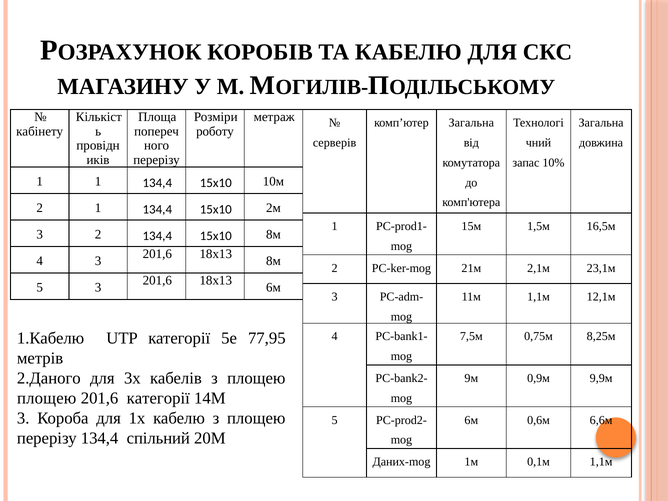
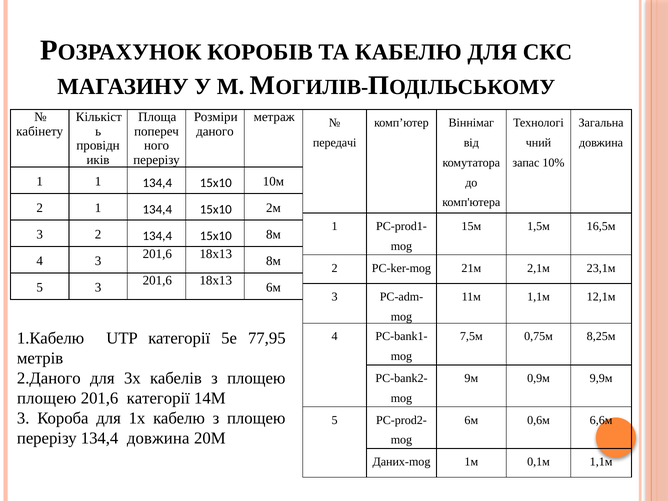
комп’ютер Загальна: Загальна -> Віннімаг
роботу: роботу -> даного
серверів: серверів -> передачі
134,4 спільний: спільний -> довжина
